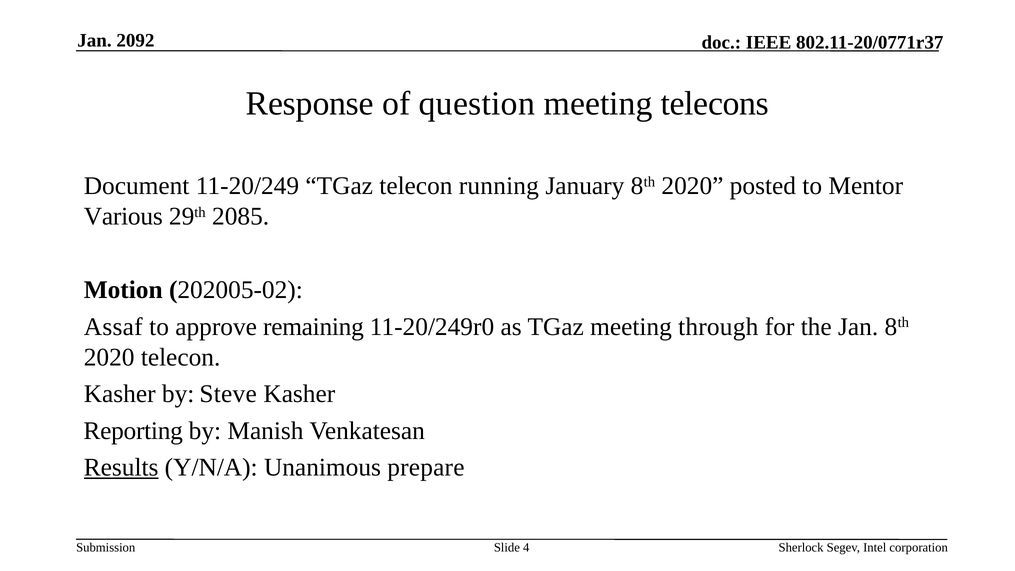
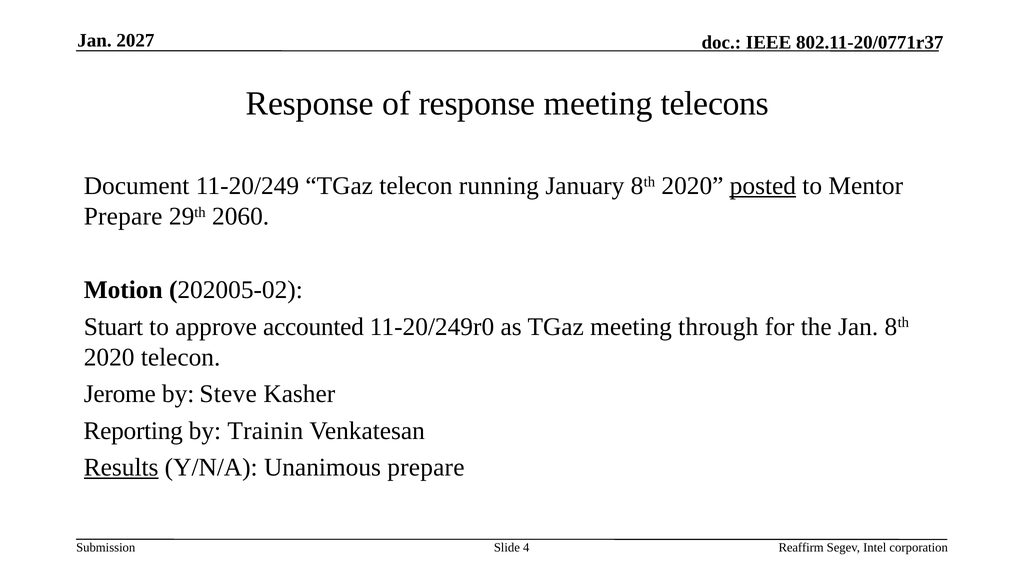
2092: 2092 -> 2027
of question: question -> response
posted underline: none -> present
Various at (123, 216): Various -> Prepare
2085: 2085 -> 2060
Assaf: Assaf -> Stuart
remaining: remaining -> accounted
Kasher at (120, 394): Kasher -> Jerome
Manish: Manish -> Trainin
Sherlock: Sherlock -> Reaffirm
